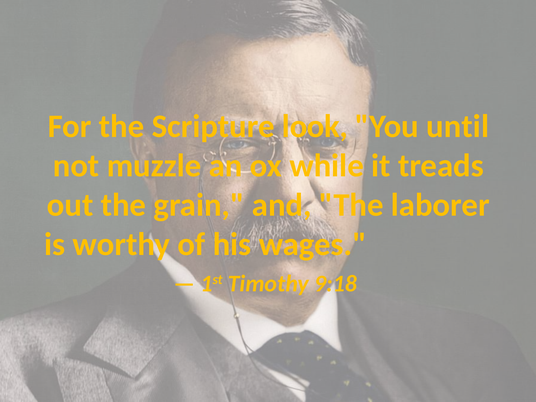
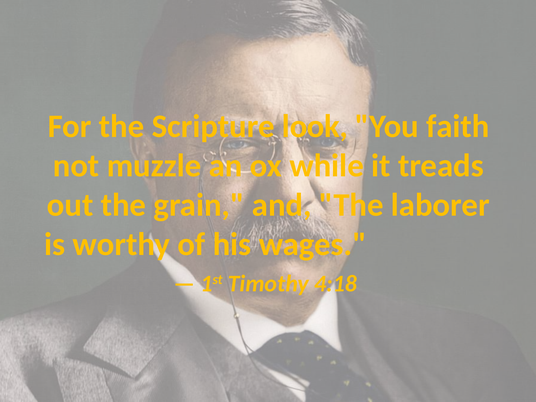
until: until -> faith
9:18: 9:18 -> 4:18
